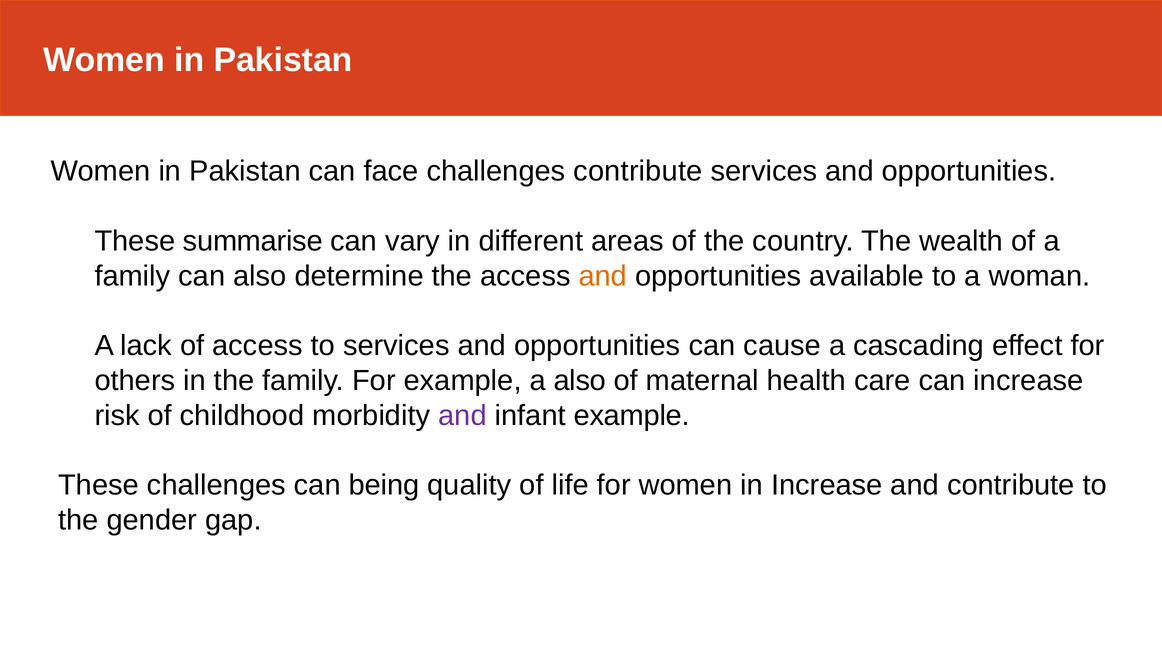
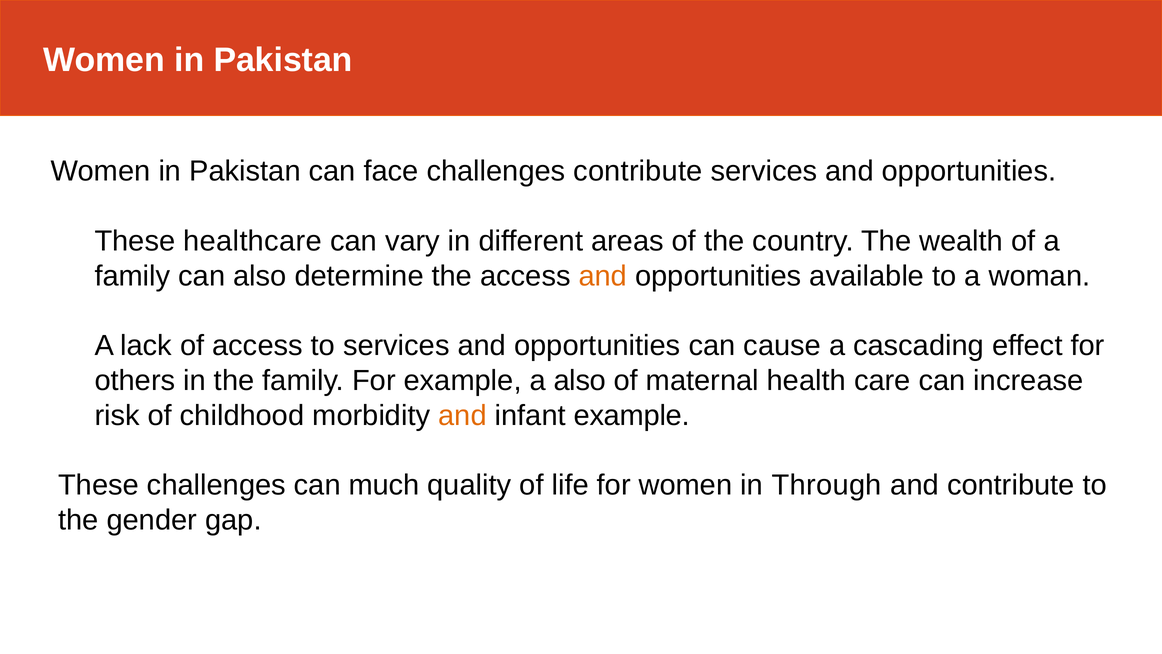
summarise: summarise -> healthcare
and at (462, 415) colour: purple -> orange
being: being -> much
in Increase: Increase -> Through
